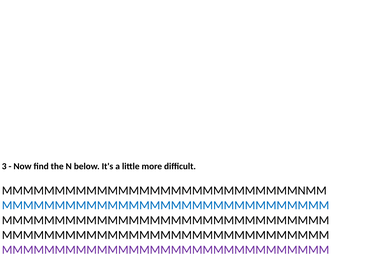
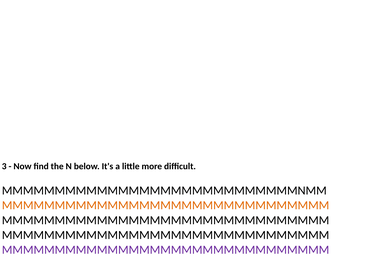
MMMMMMMMMMMMMMMMMMMMMMMMMMMMMMM at (166, 206) colour: blue -> orange
